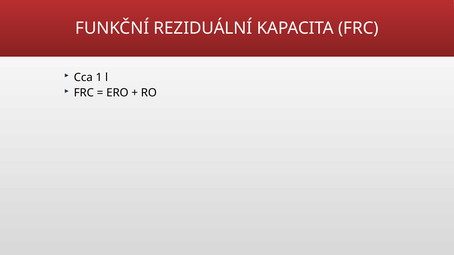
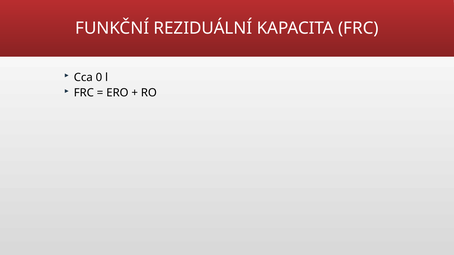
1: 1 -> 0
